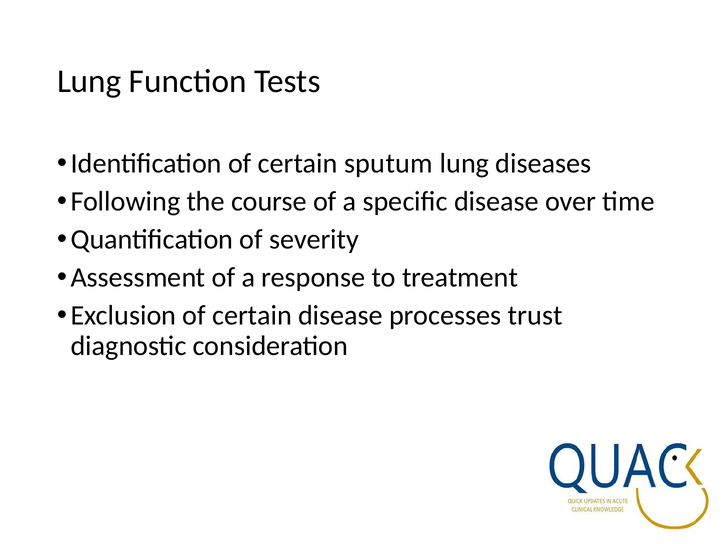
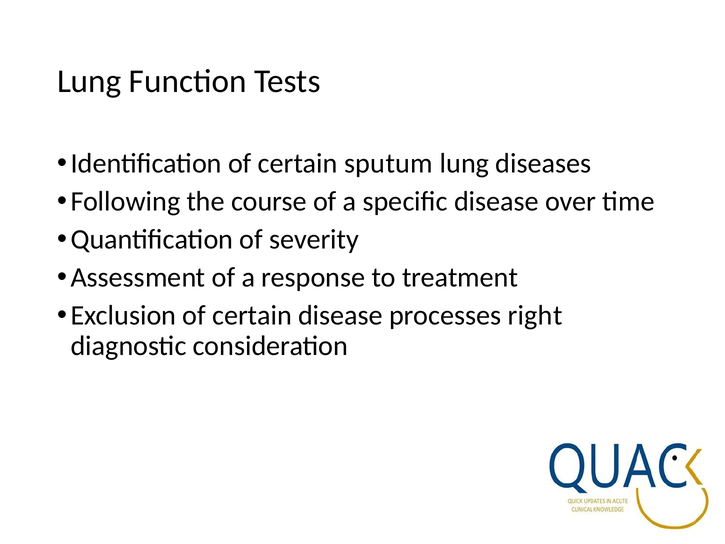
trust: trust -> right
